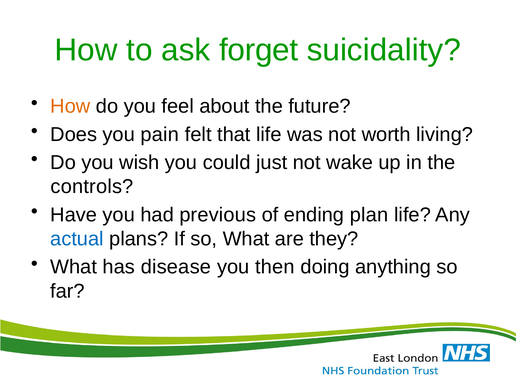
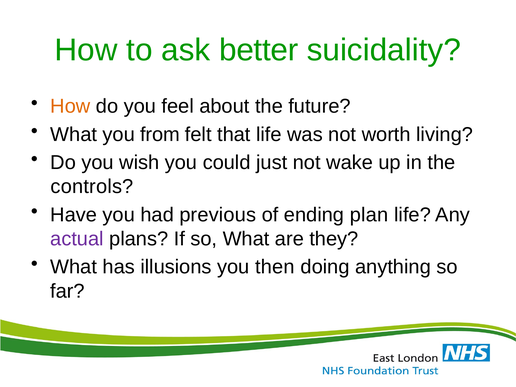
forget: forget -> better
Does at (74, 134): Does -> What
pain: pain -> from
actual colour: blue -> purple
disease: disease -> illusions
